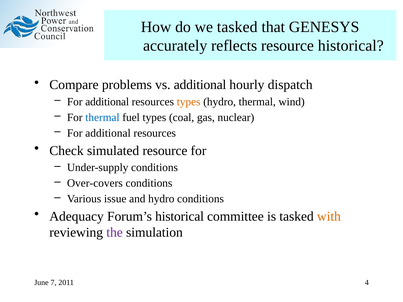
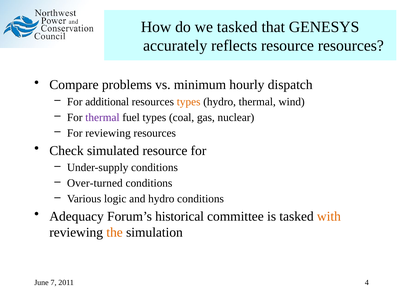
resource historical: historical -> resources
vs additional: additional -> minimum
thermal at (102, 117) colour: blue -> purple
additional at (108, 133): additional -> reviewing
Over-covers: Over-covers -> Over-turned
issue: issue -> logic
the colour: purple -> orange
